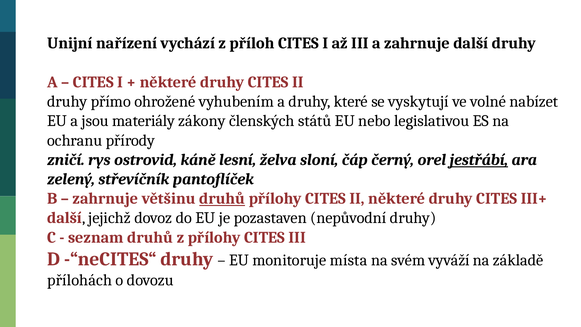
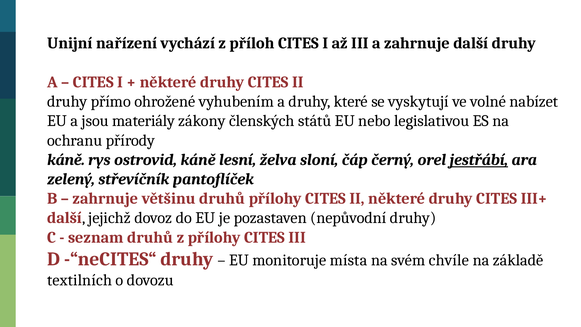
zničí at (66, 160): zničí -> káně
druhů at (222, 198) underline: present -> none
vyváží: vyváží -> chvíle
přílohách: přílohách -> textilních
